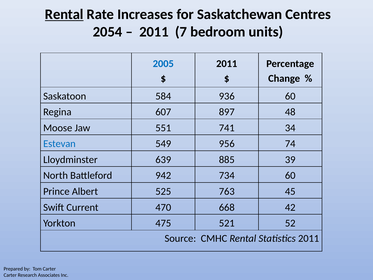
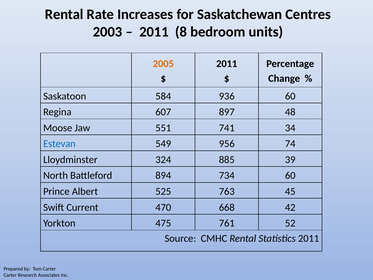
Rental at (64, 14) underline: present -> none
2054: 2054 -> 2003
7: 7 -> 8
2005 colour: blue -> orange
639: 639 -> 324
942: 942 -> 894
521: 521 -> 761
